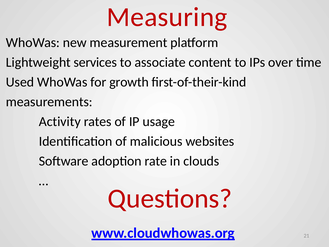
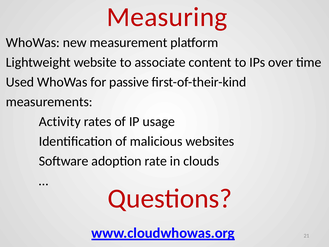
services: services -> website
growth: growth -> passive
